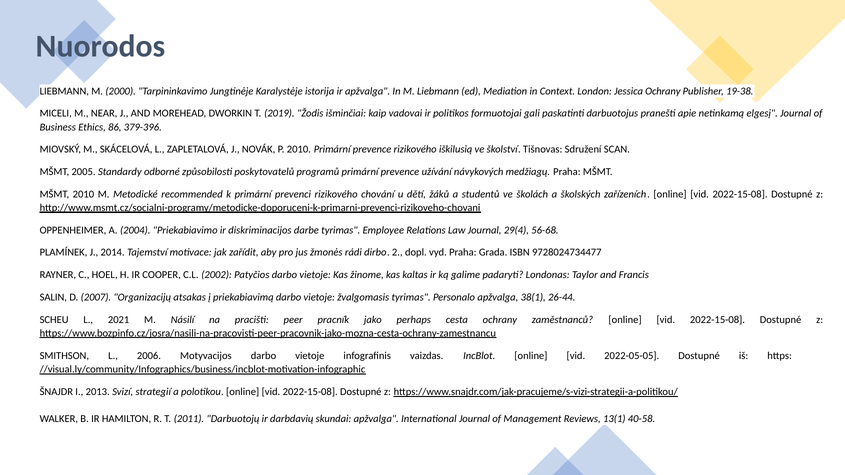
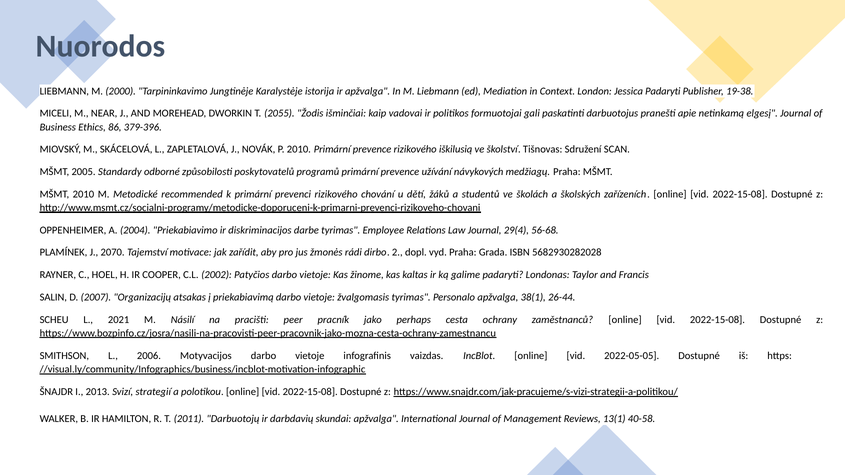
Jessica Ochrany: Ochrany -> Padaryti
2019: 2019 -> 2055
2014: 2014 -> 2070
9728024734477: 9728024734477 -> 5682930282028
